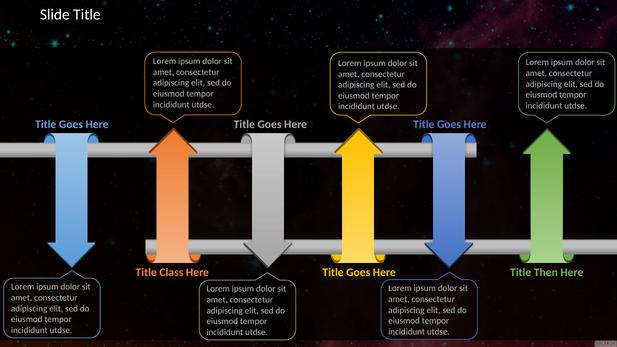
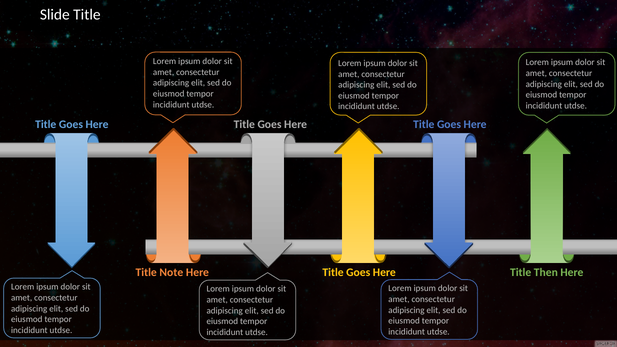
Class: Class -> Note
